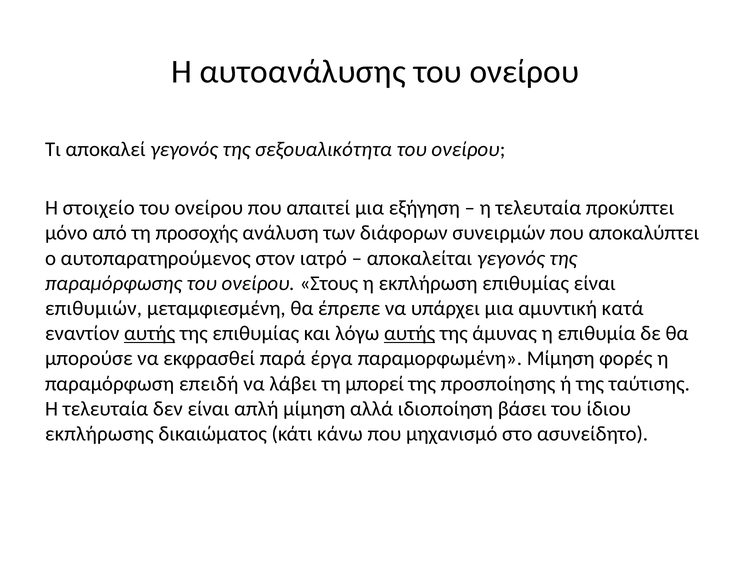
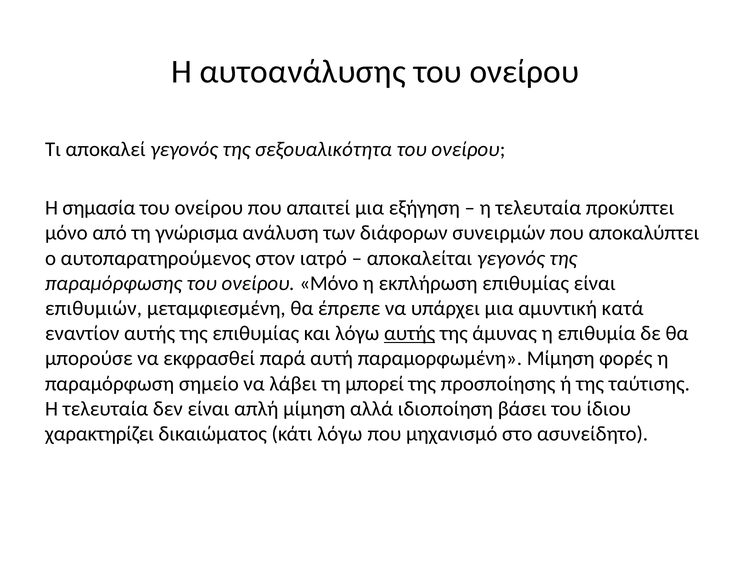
στοιχείο: στοιχείο -> σημασία
προσοχής: προσοχής -> γνώρισμα
ονείρου Στους: Στους -> Μόνο
αυτής at (150, 333) underline: present -> none
έργα: έργα -> αυτή
επειδή: επειδή -> σημείο
εκπλήρωσης: εκπλήρωσης -> χαρακτηρίζει
κάτι κάνω: κάνω -> λόγω
